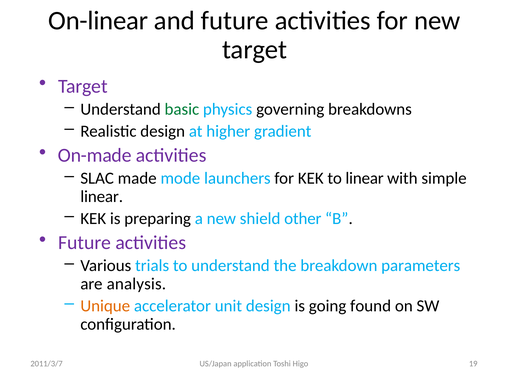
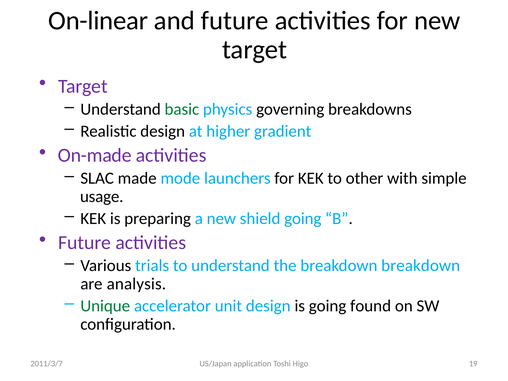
to linear: linear -> other
linear at (102, 197): linear -> usage
shield other: other -> going
breakdown parameters: parameters -> breakdown
Unique colour: orange -> green
